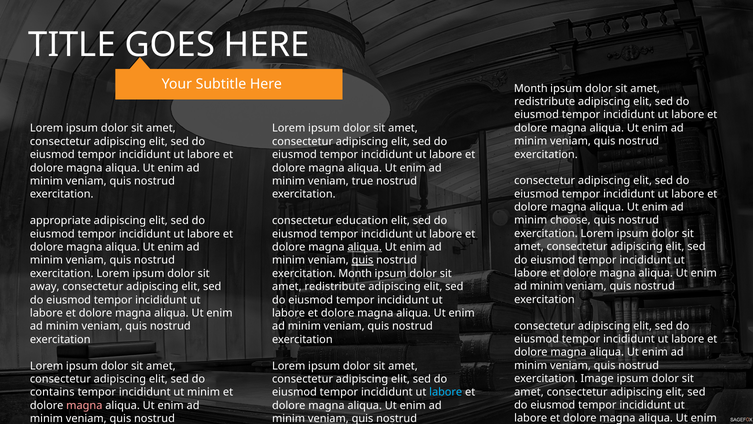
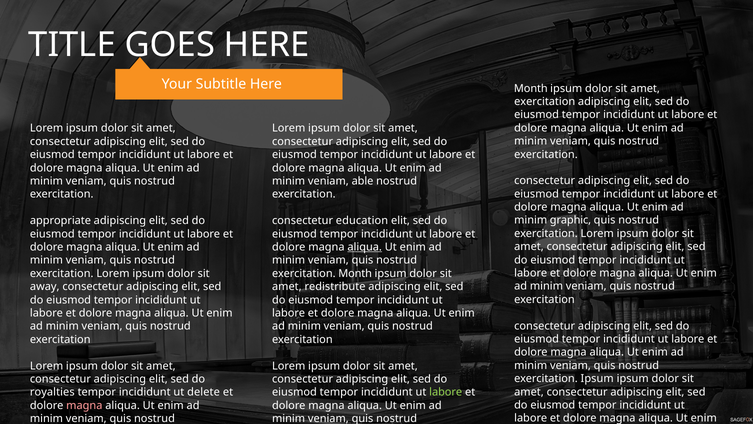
redistribute at (545, 101): redistribute -> exercitation
true: true -> able
choose: choose -> graphic
quis at (362, 260) underline: present -> none
exercitation Image: Image -> Ipsum
contains: contains -> royalties
ut minim: minim -> delete
labore at (446, 392) colour: light blue -> light green
